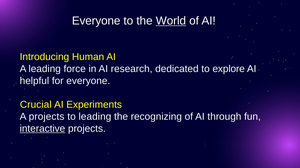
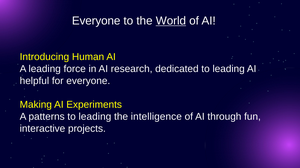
dedicated to explore: explore -> leading
Crucial: Crucial -> Making
A projects: projects -> patterns
recognizing: recognizing -> intelligence
interactive underline: present -> none
